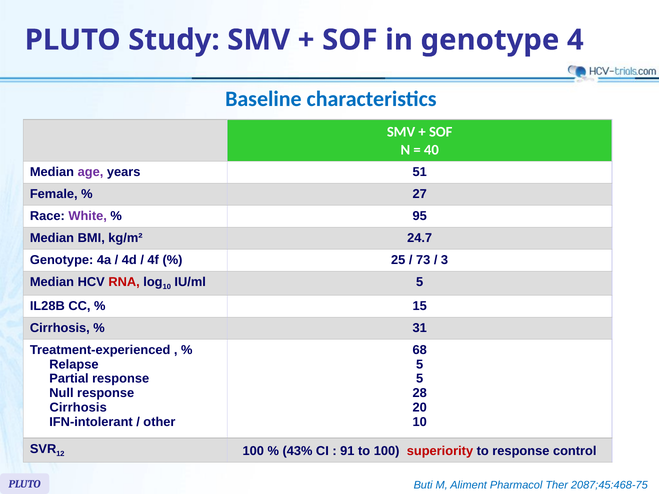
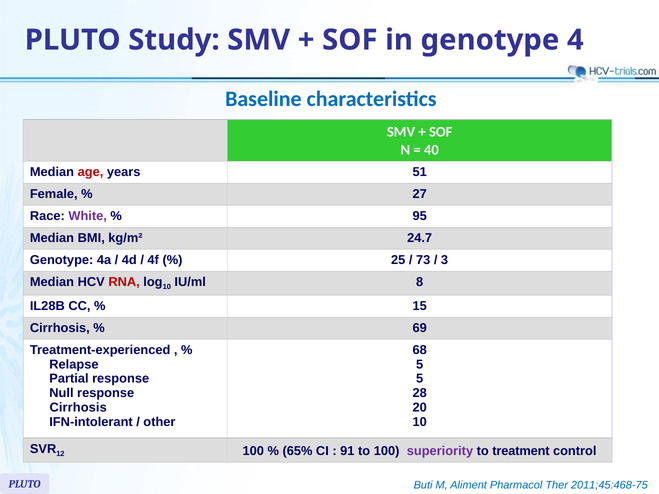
age colour: purple -> red
IU/ml 5: 5 -> 8
31: 31 -> 69
43%: 43% -> 65%
superiority colour: red -> purple
to response: response -> treatment
2087;45:468-75: 2087;45:468-75 -> 2011;45:468-75
